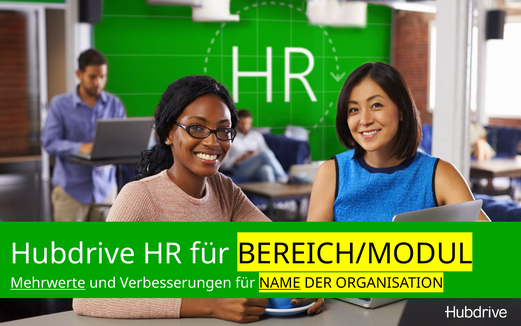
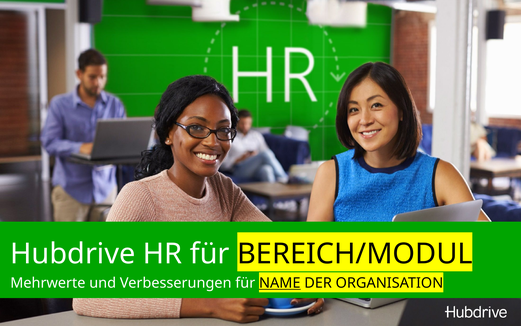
Mehrwerte underline: present -> none
